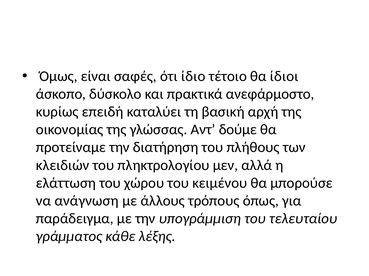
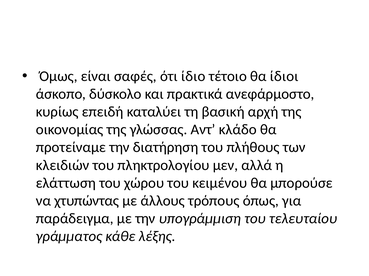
δούμε: δούμε -> κλάδο
ανάγνωση: ανάγνωση -> χτυπώντας
